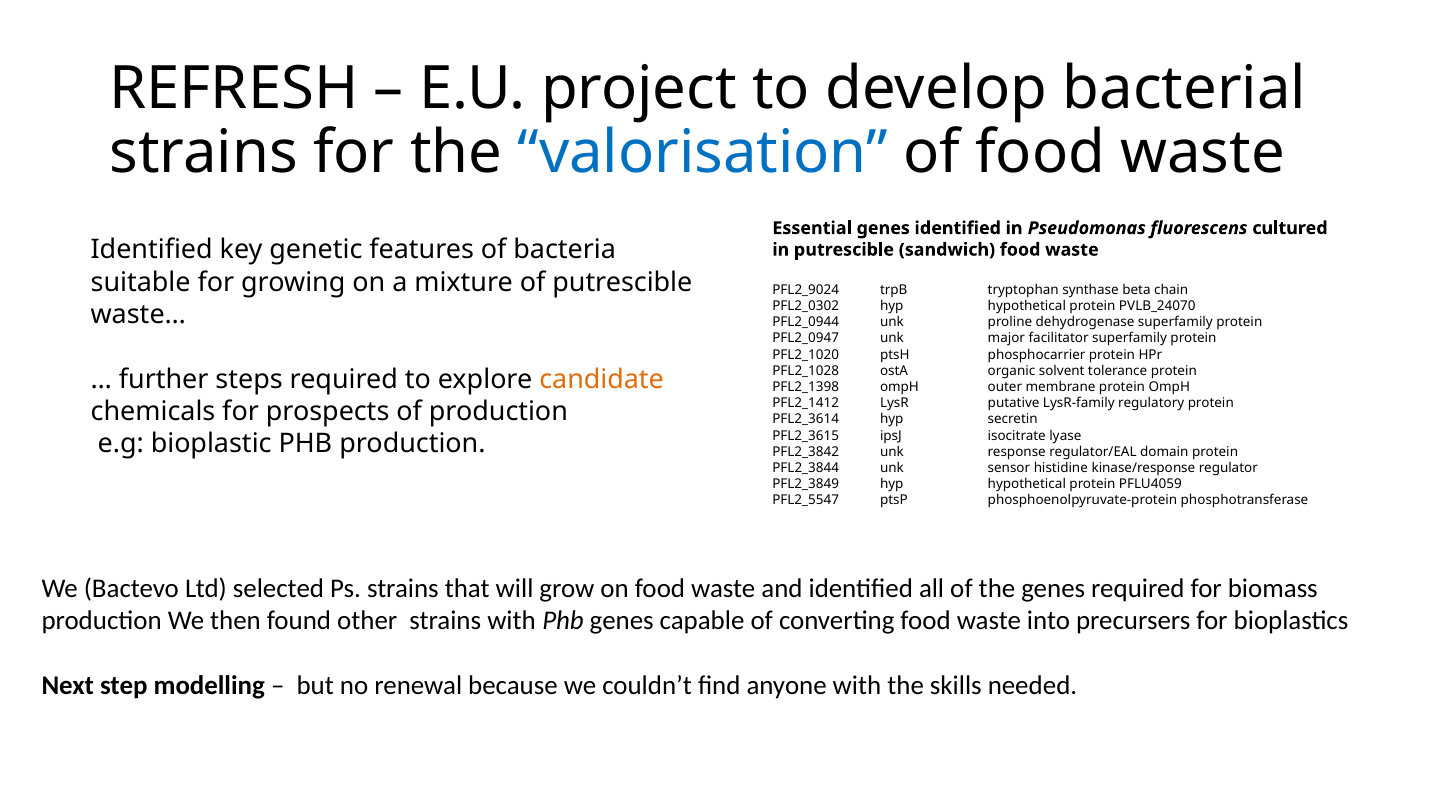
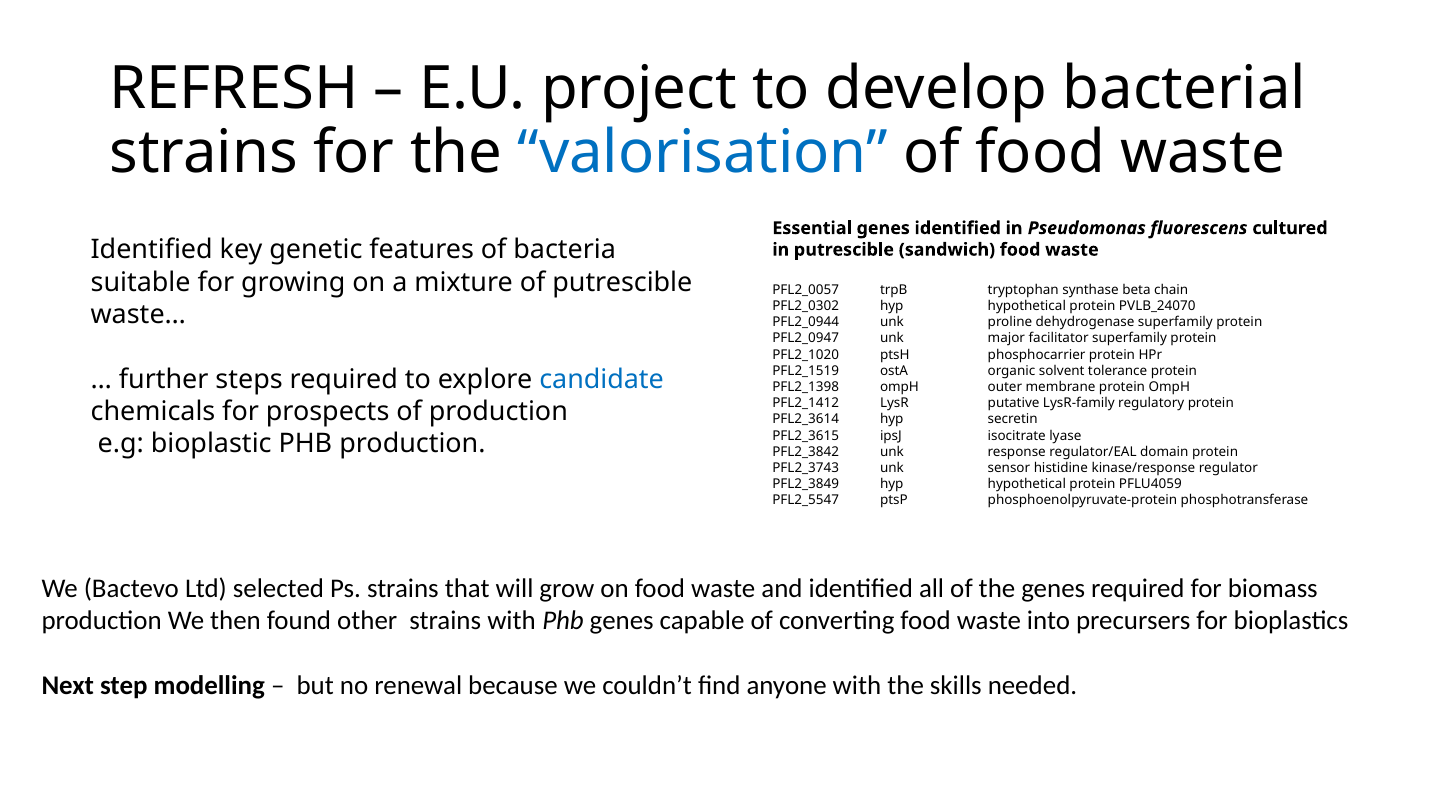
PFL2_9024: PFL2_9024 -> PFL2_0057
PFL2_1028: PFL2_1028 -> PFL2_1519
candidate colour: orange -> blue
PFL2_3844: PFL2_3844 -> PFL2_3743
